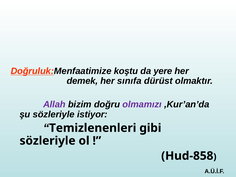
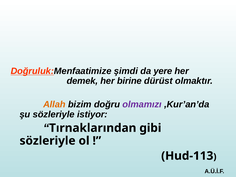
koştu: koştu -> şimdi
sınıfa: sınıfa -> birine
Allah colour: purple -> orange
Temizlenenleri: Temizlenenleri -> Tırnaklarından
Hud-858: Hud-858 -> Hud-113
